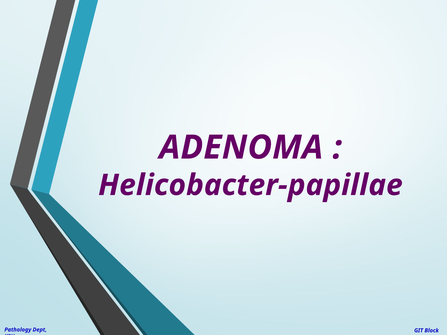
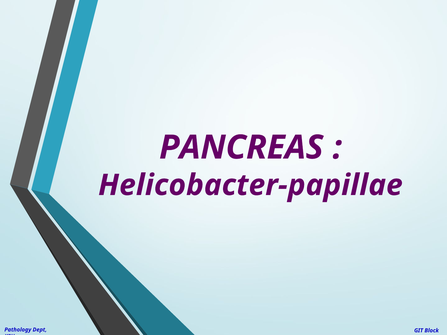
ADENOMA: ADENOMA -> PANCREAS
